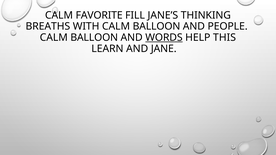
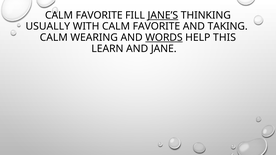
JANE’S underline: none -> present
BREATHS: BREATHS -> USUALLY
WITH CALM BALLOON: BALLOON -> FAVORITE
PEOPLE: PEOPLE -> TAKING
BALLOON at (94, 38): BALLOON -> WEARING
